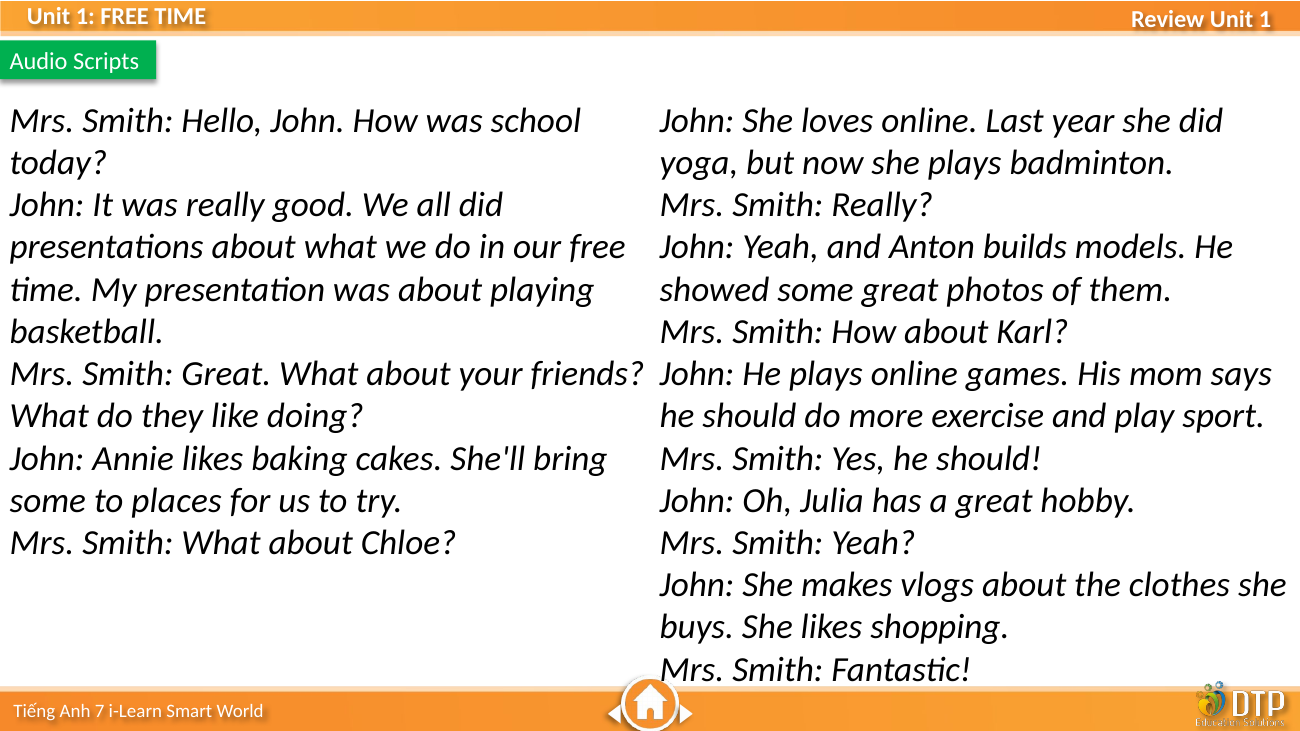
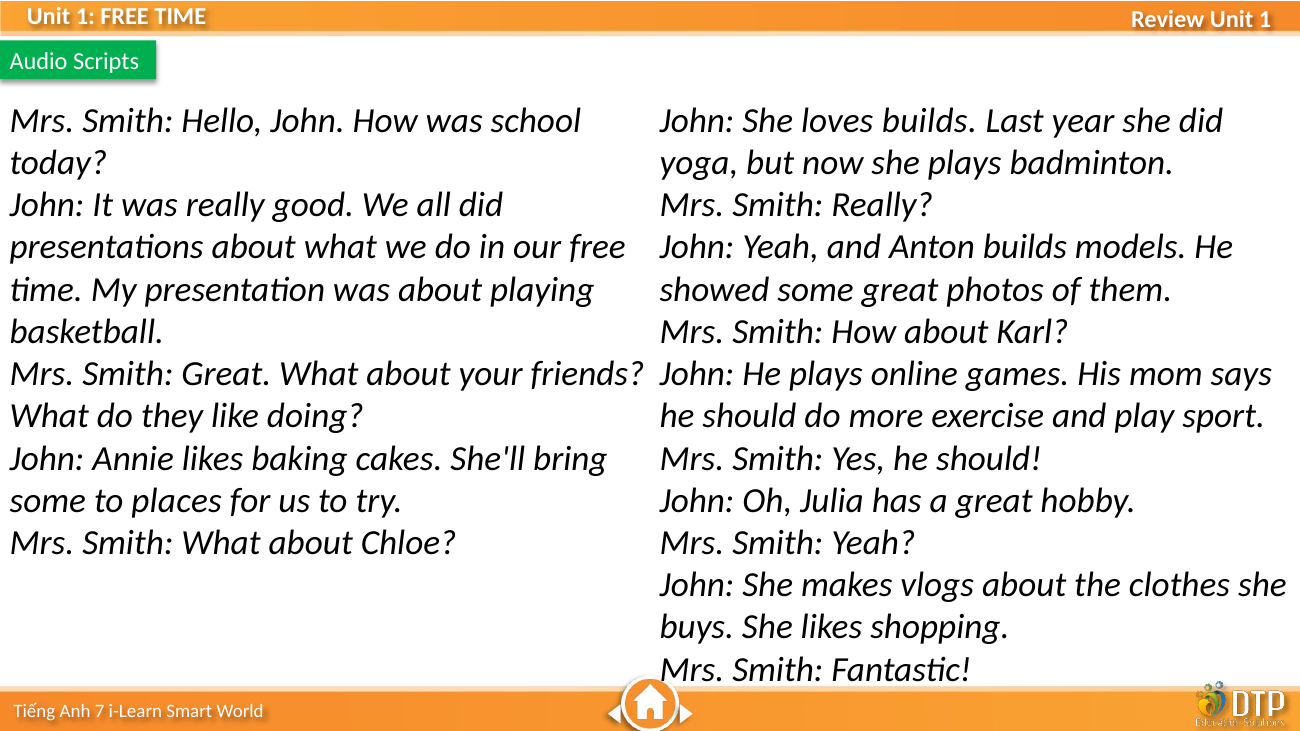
loves online: online -> builds
